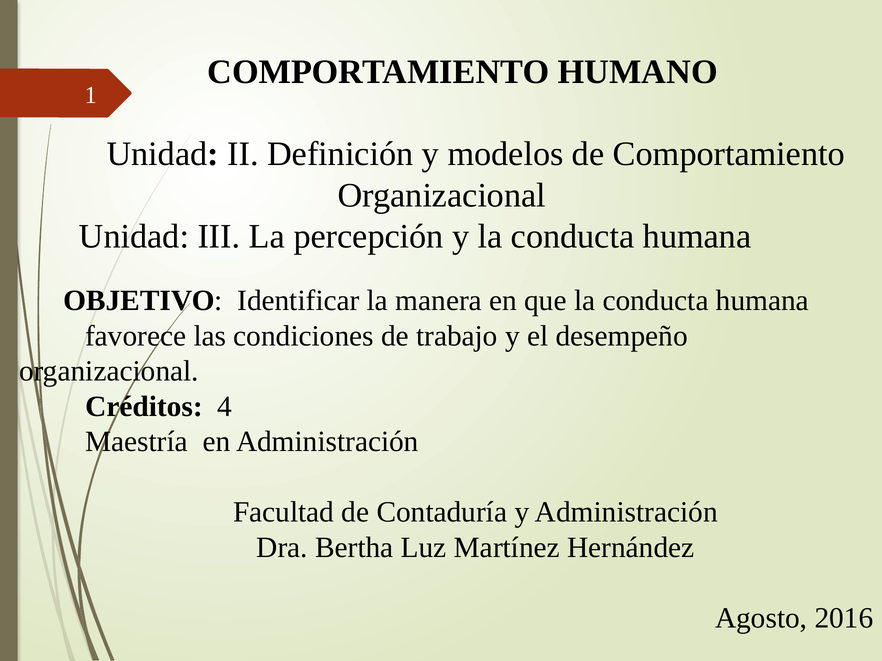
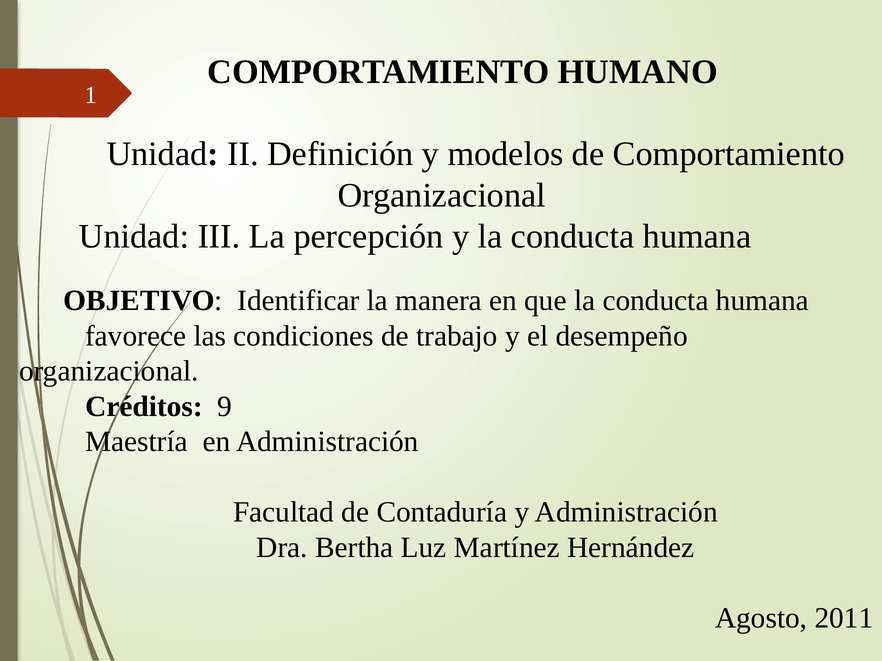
4: 4 -> 9
2016: 2016 -> 2011
